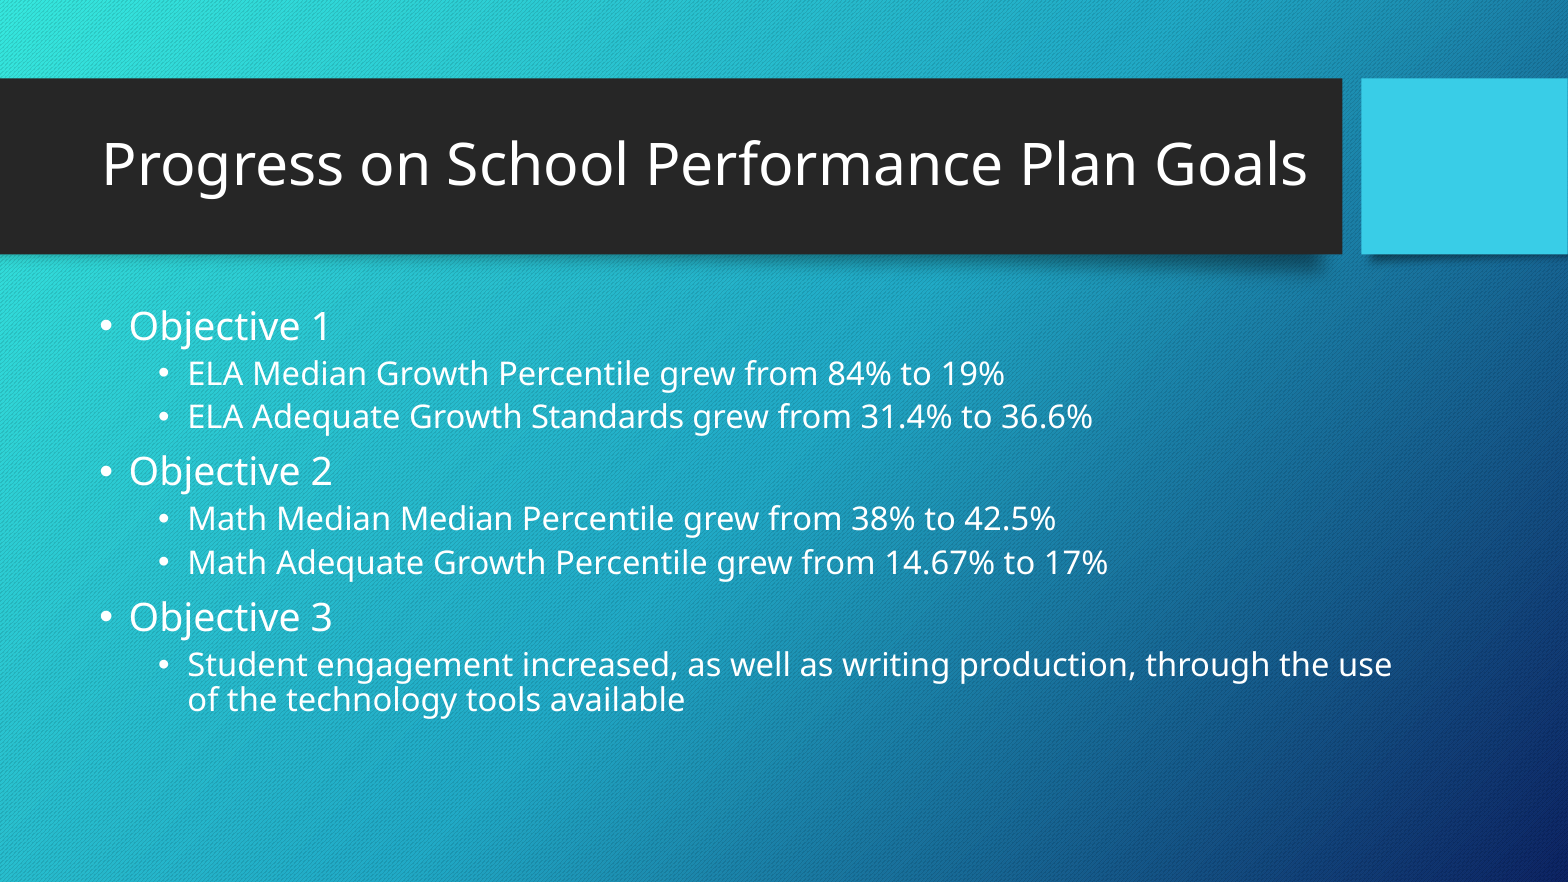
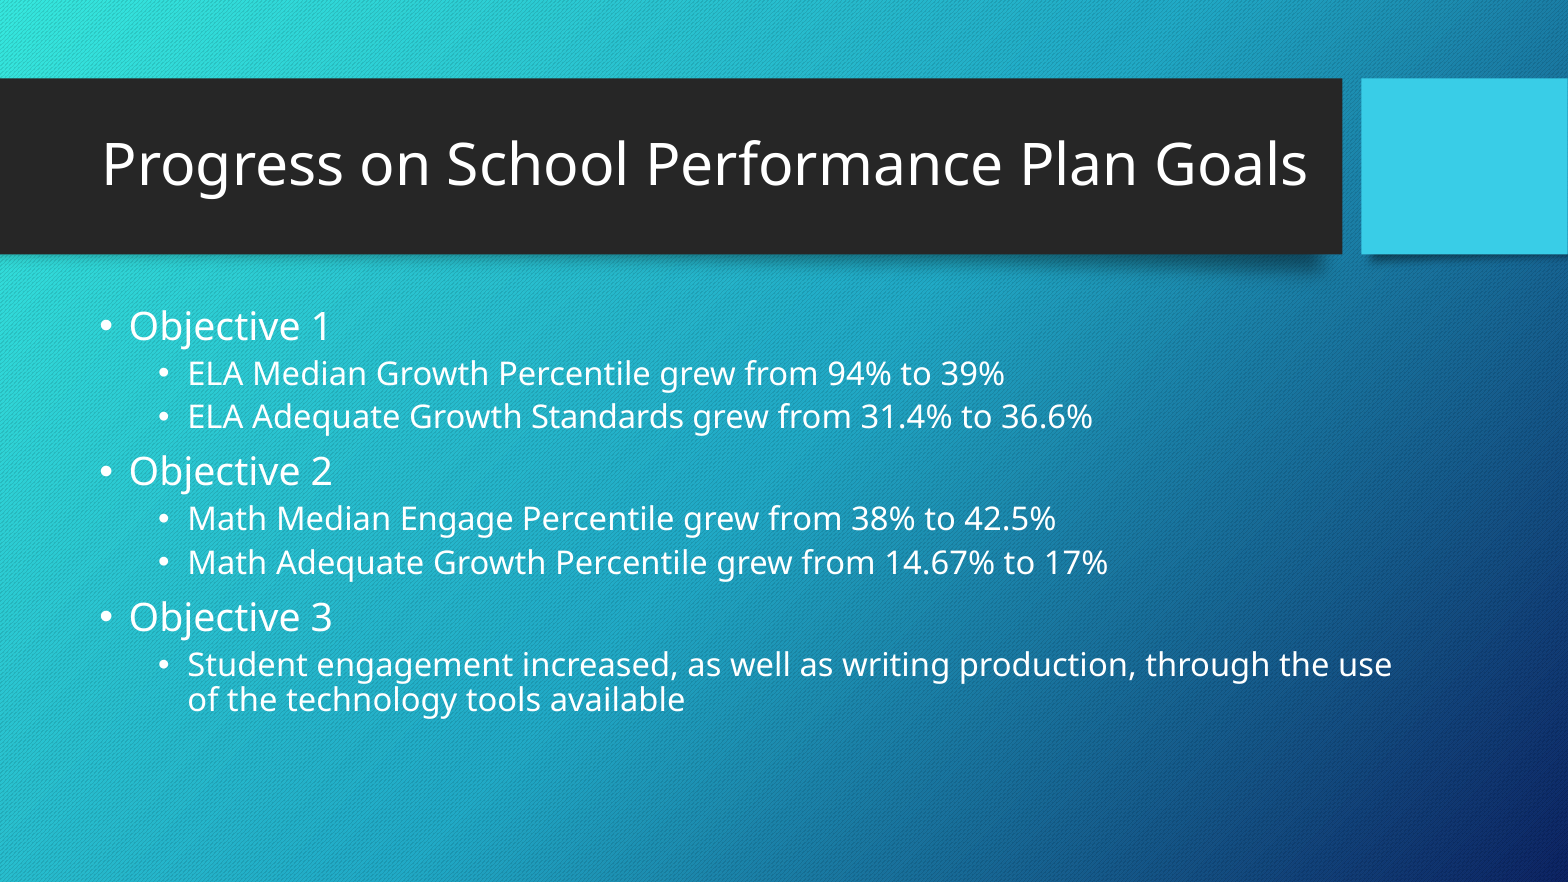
84%: 84% -> 94%
19%: 19% -> 39%
Median Median: Median -> Engage
